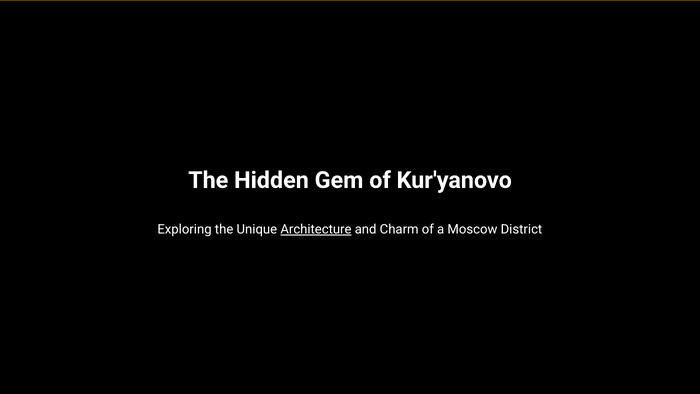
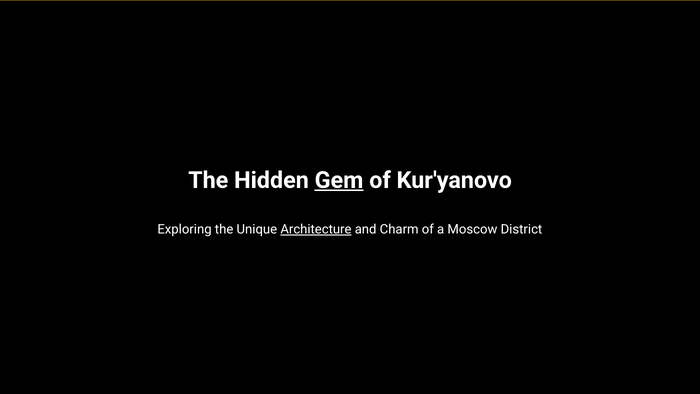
Gem underline: none -> present
